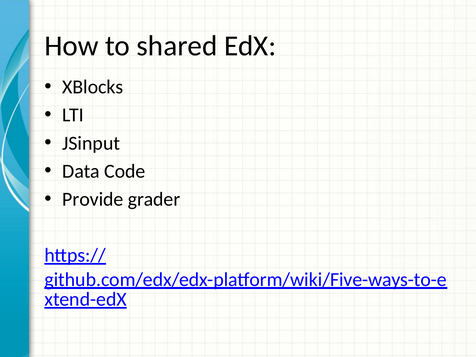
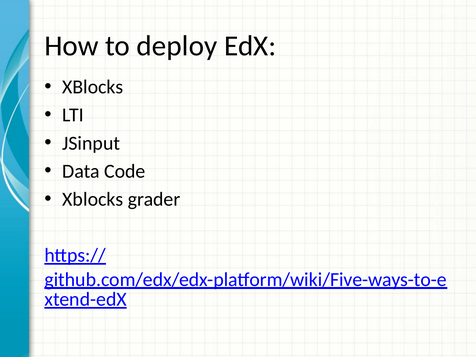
shared: shared -> deploy
Provide at (93, 199): Provide -> Xblocks
